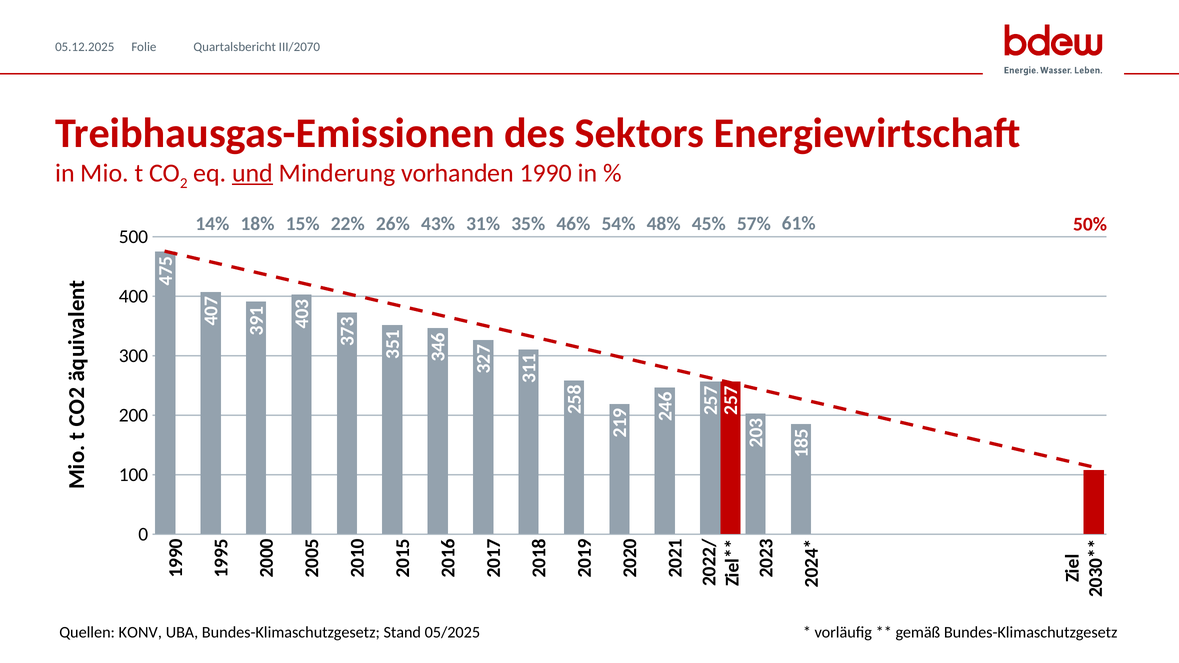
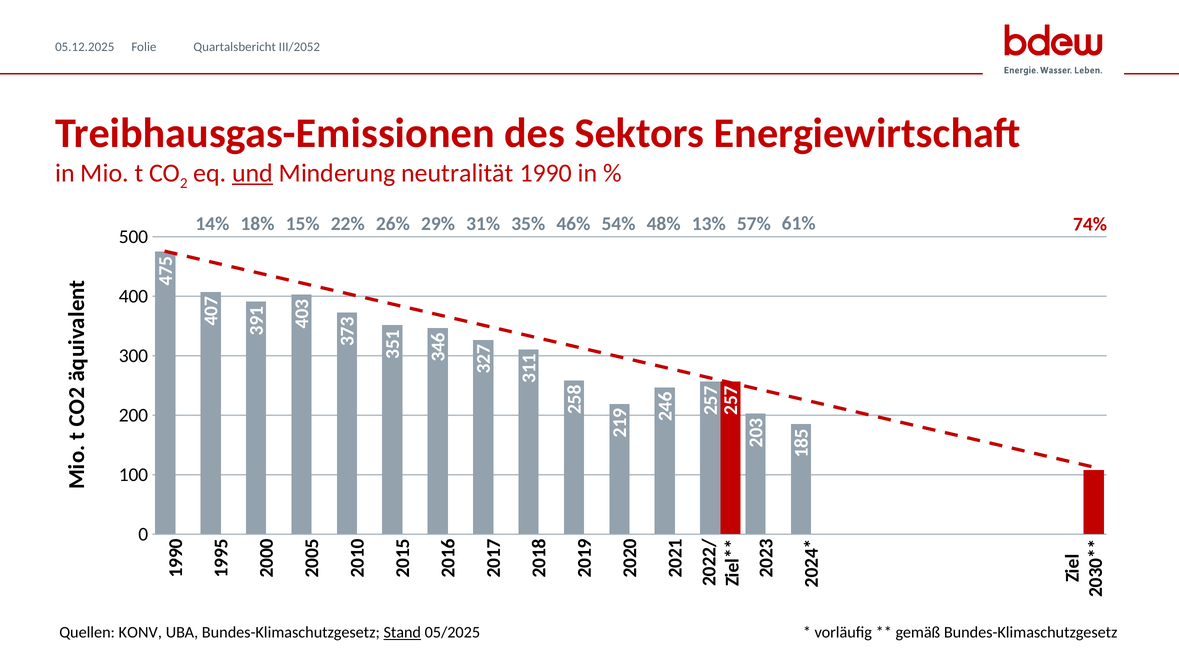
III/2070: III/2070 -> III/2052
vorhanden: vorhanden -> neutralität
43%: 43% -> 29%
45%: 45% -> 13%
50%: 50% -> 74%
Stand underline: none -> present
